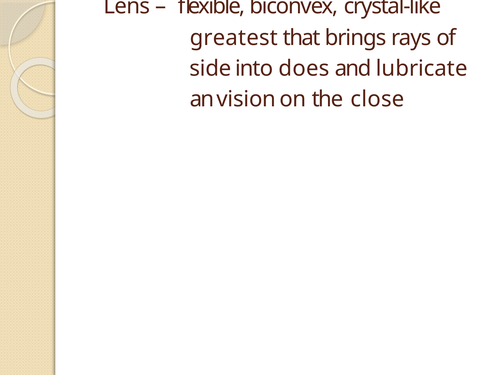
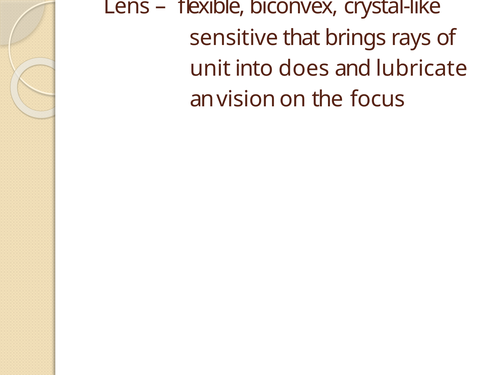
greatest: greatest -> sensitive
side: side -> unit
close: close -> focus
